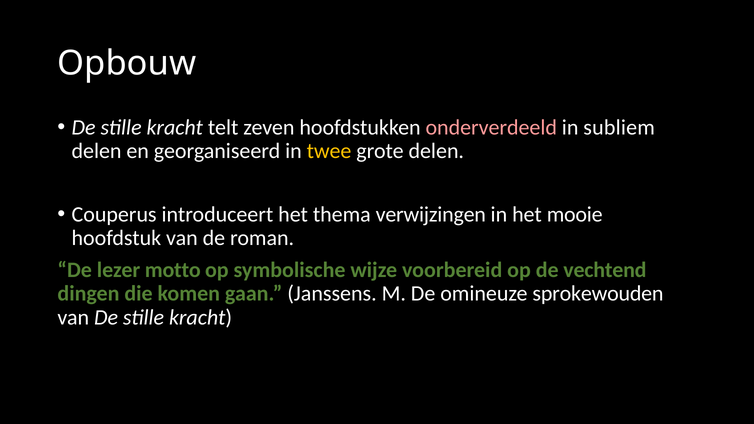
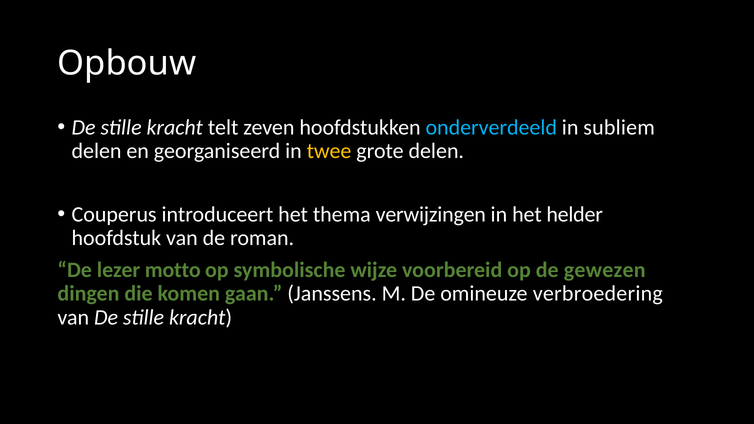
onderverdeeld colour: pink -> light blue
mooie: mooie -> helder
vechtend: vechtend -> gewezen
sprokewouden: sprokewouden -> verbroedering
